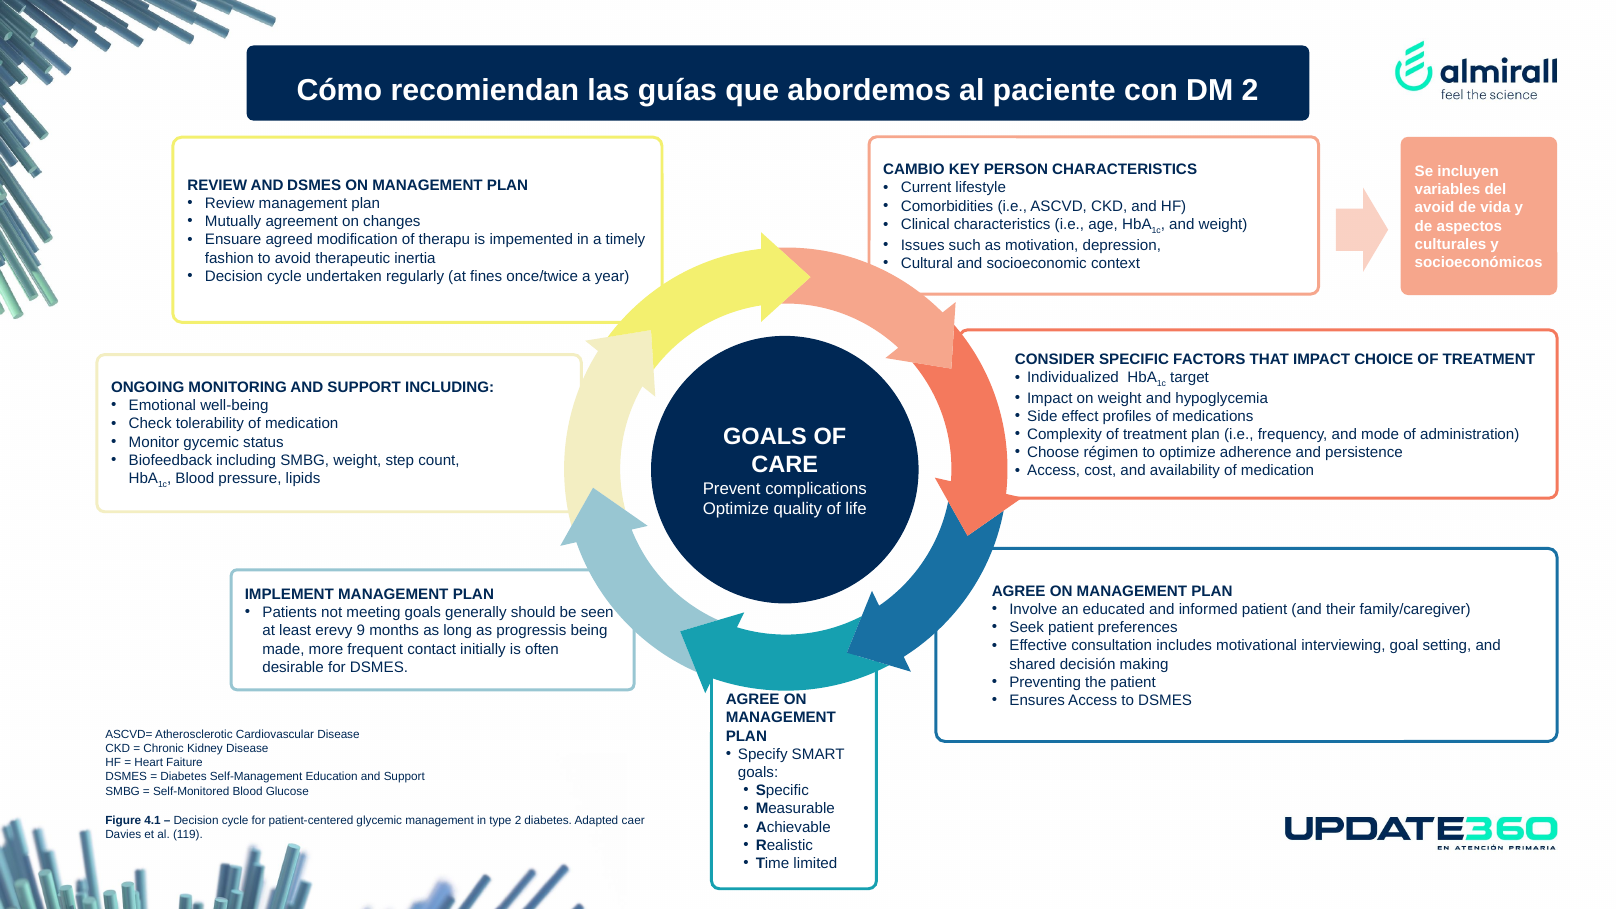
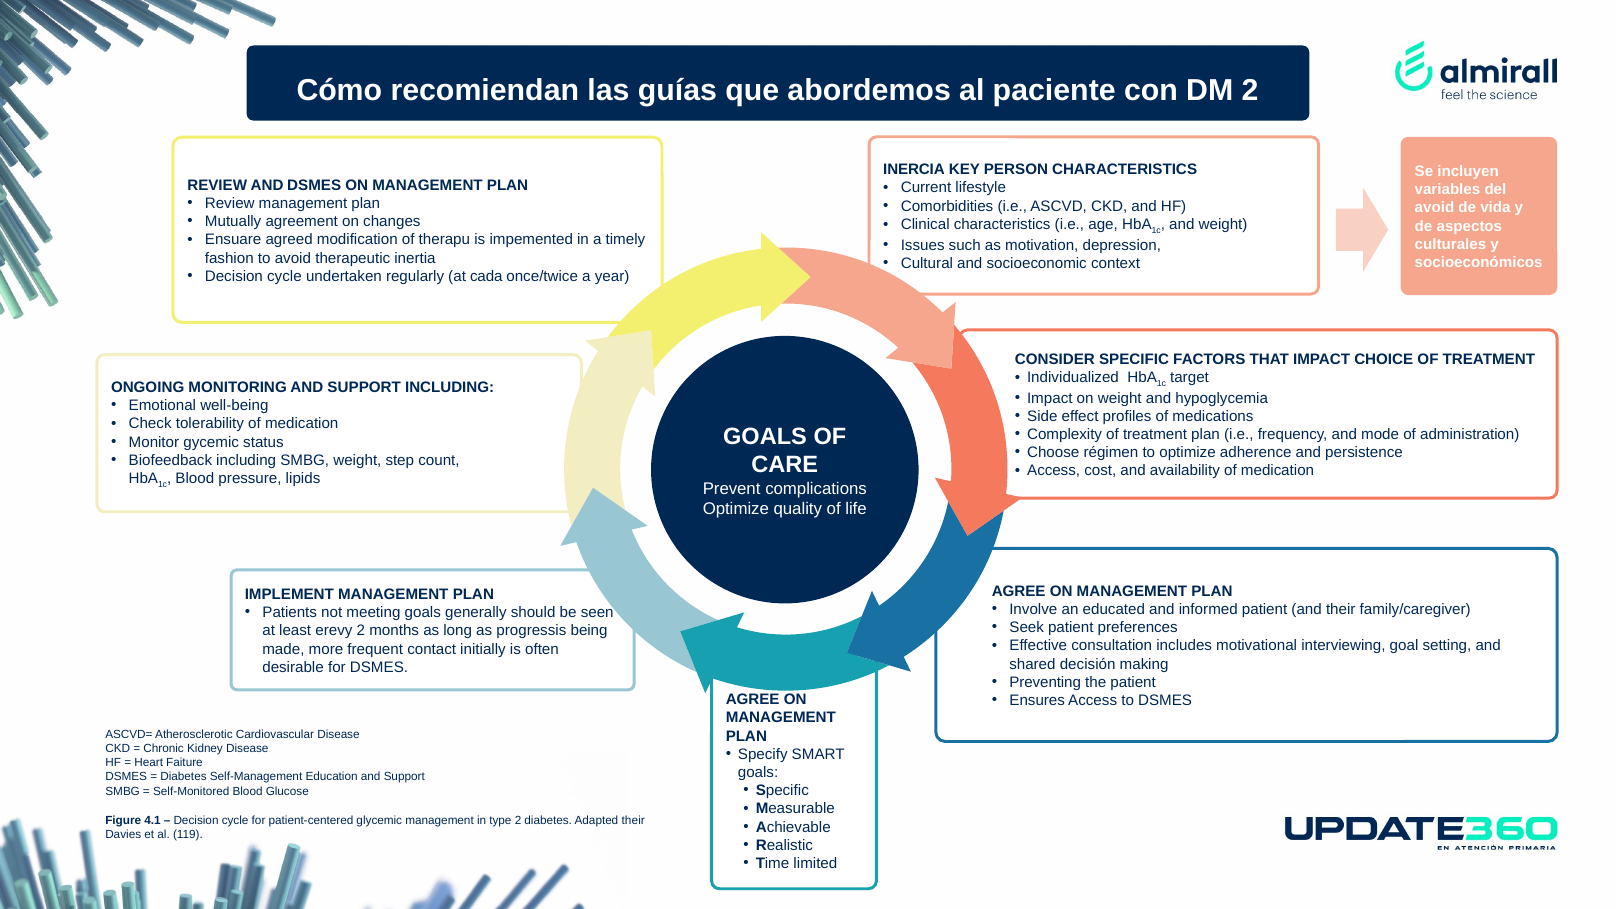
CAMBIO: CAMBIO -> INERCIA
fines: fines -> cada
erevy 9: 9 -> 2
Adapted caer: caer -> their
